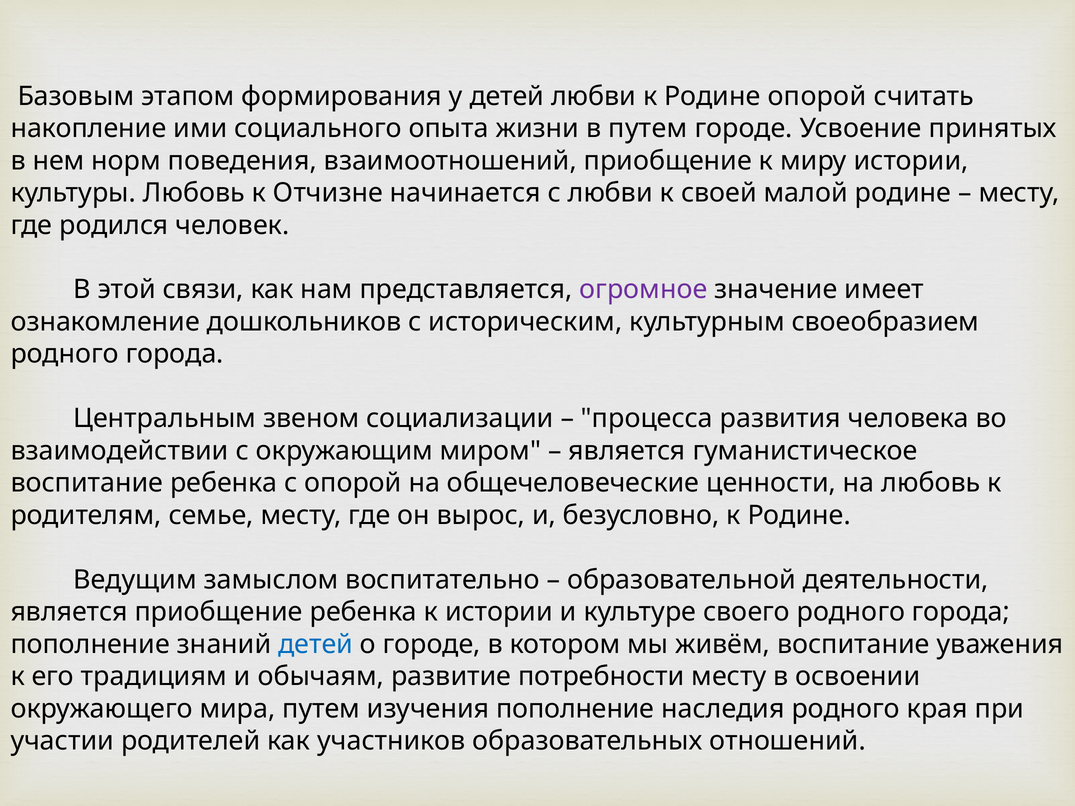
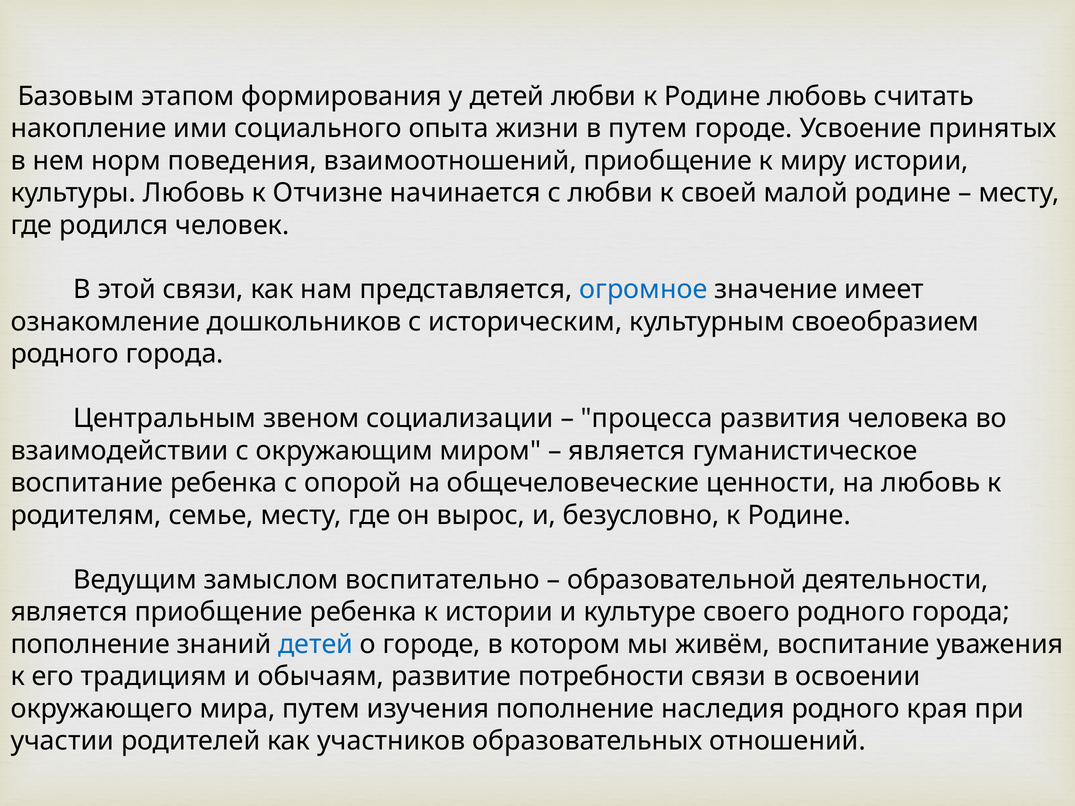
Родине опорой: опорой -> любовь
огромное colour: purple -> blue
потребности месту: месту -> связи
